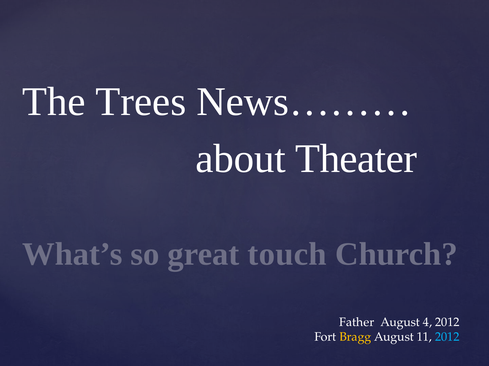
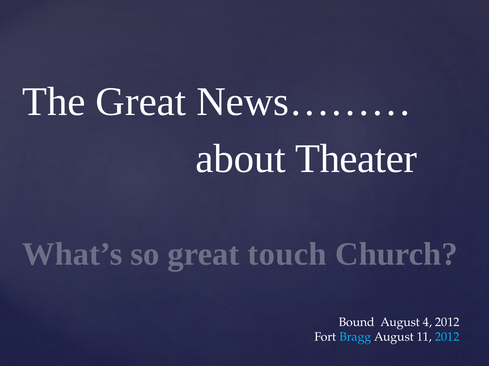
The Trees: Trees -> Great
Father: Father -> Bound
Bragg colour: yellow -> light blue
